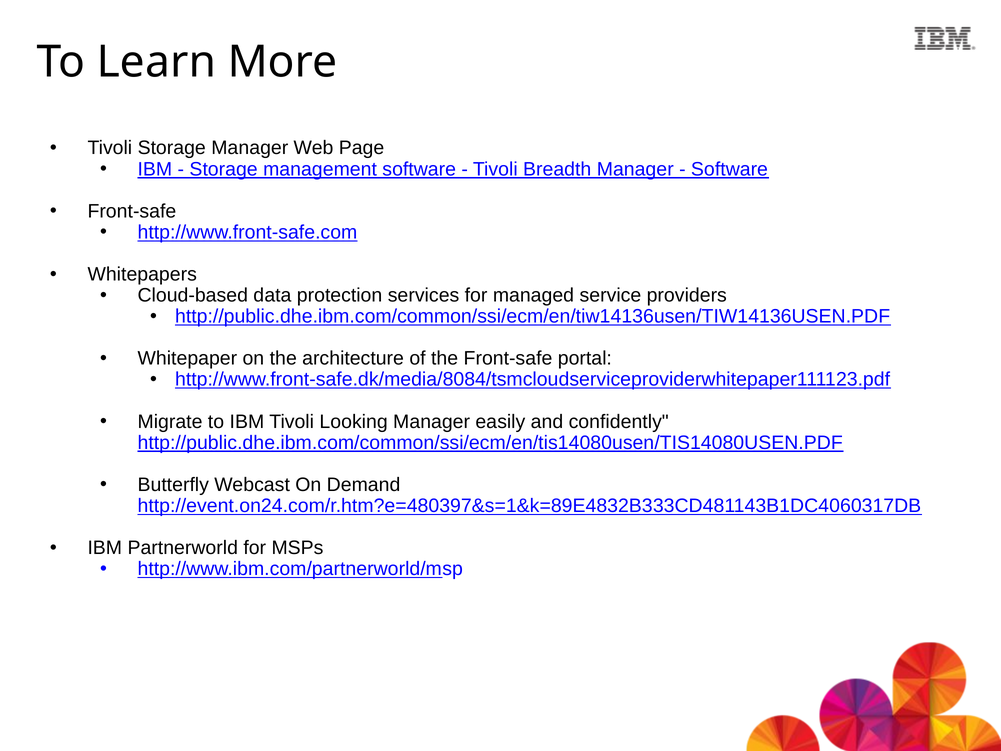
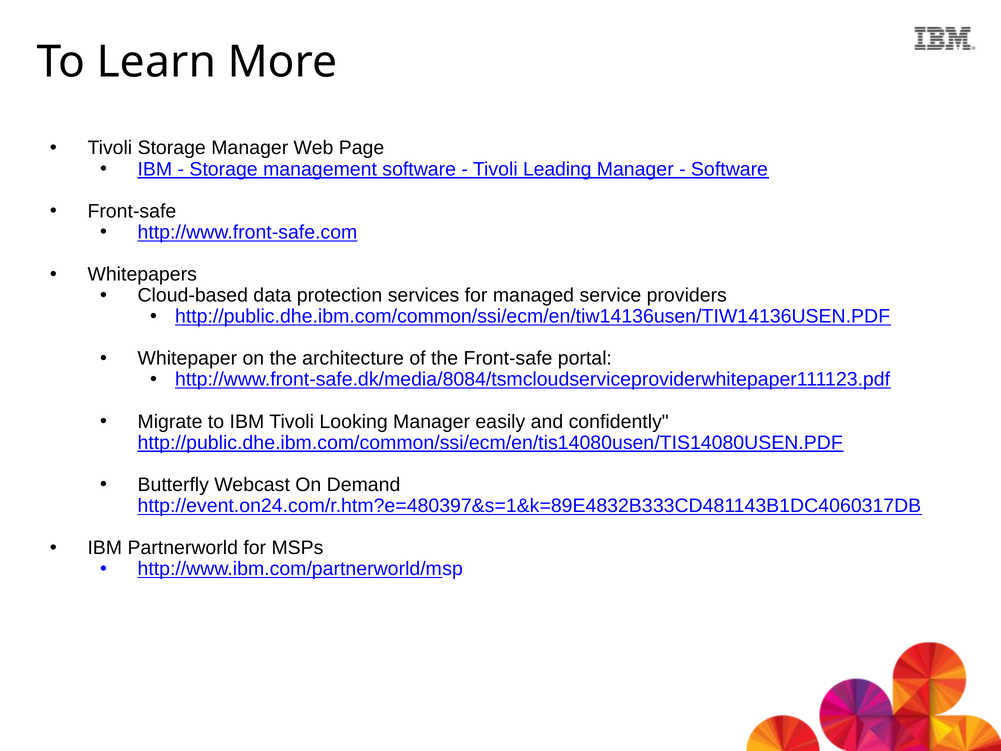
Breadth: Breadth -> Leading
